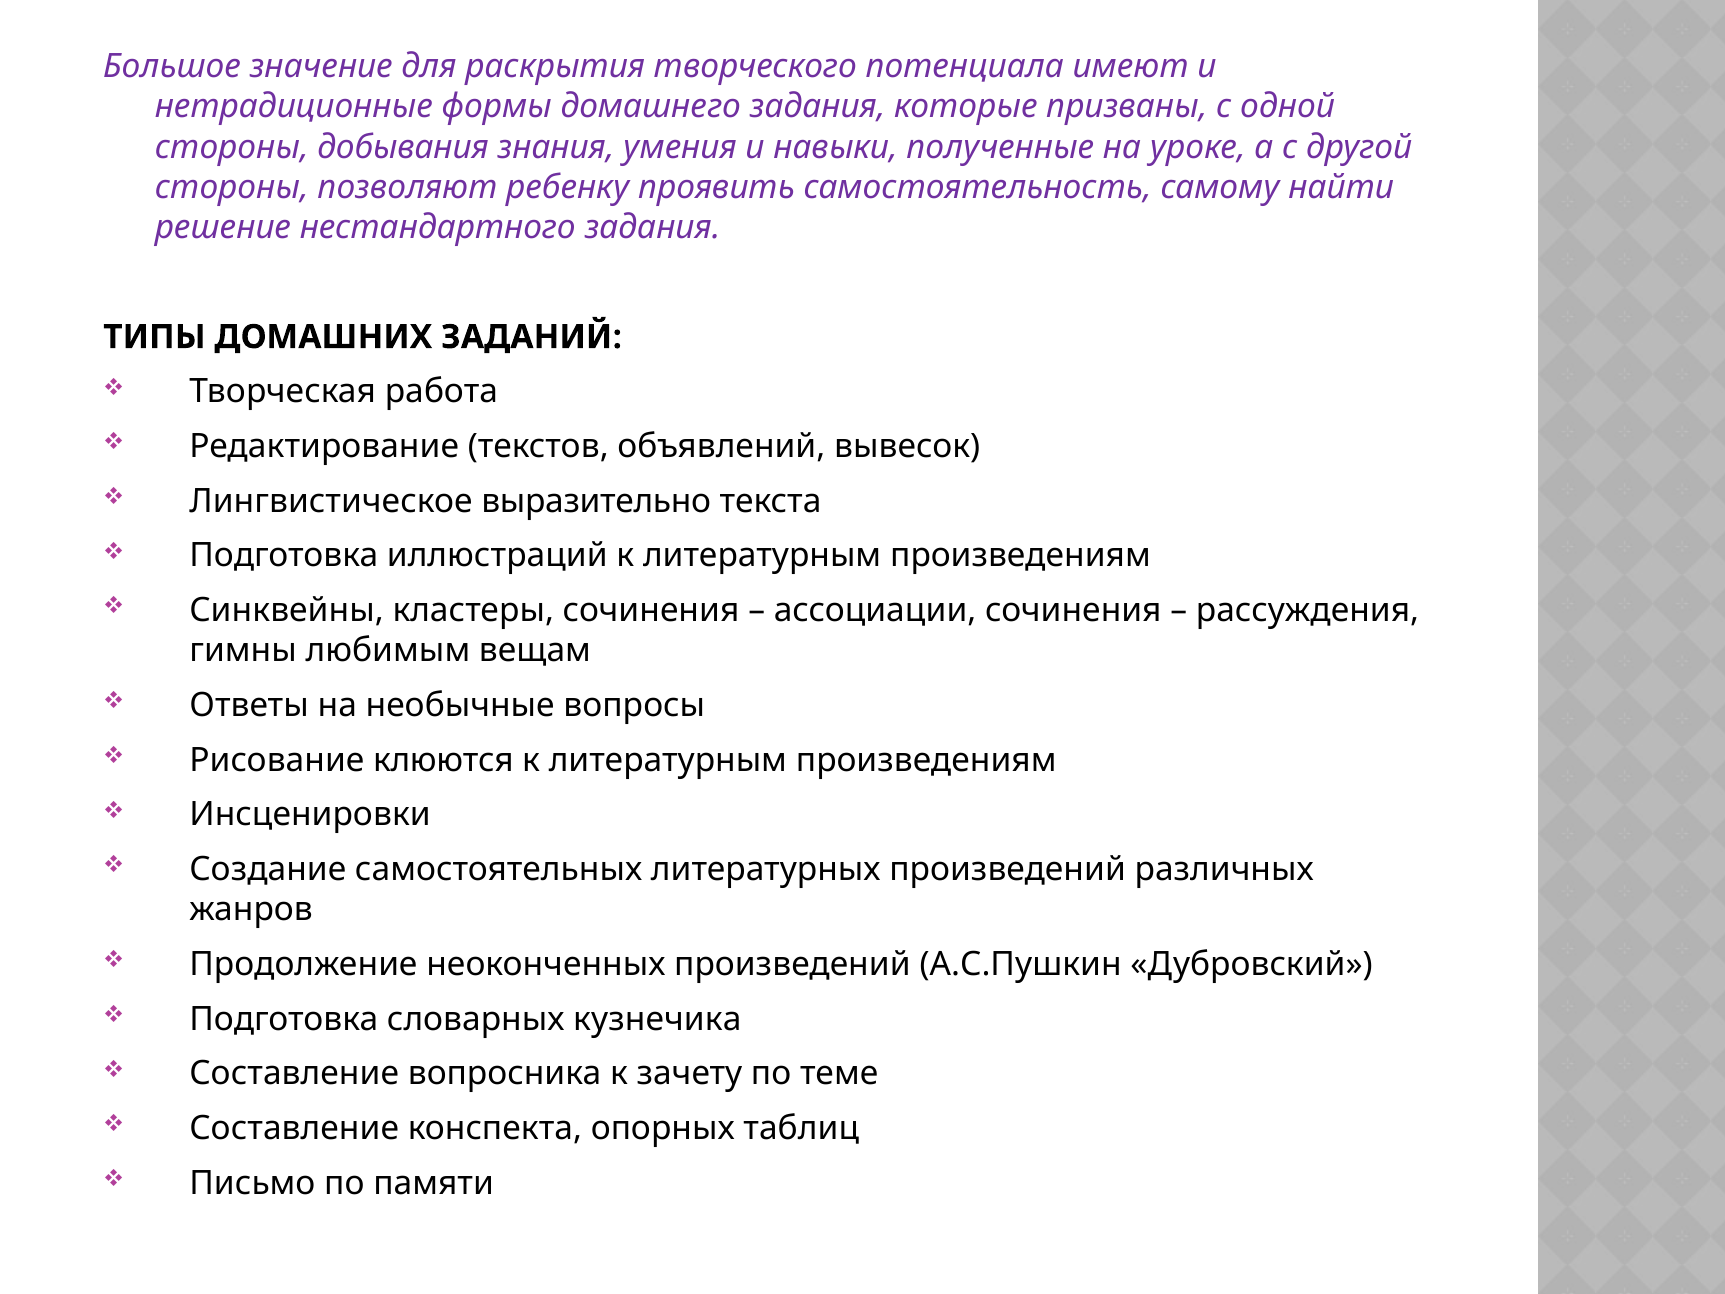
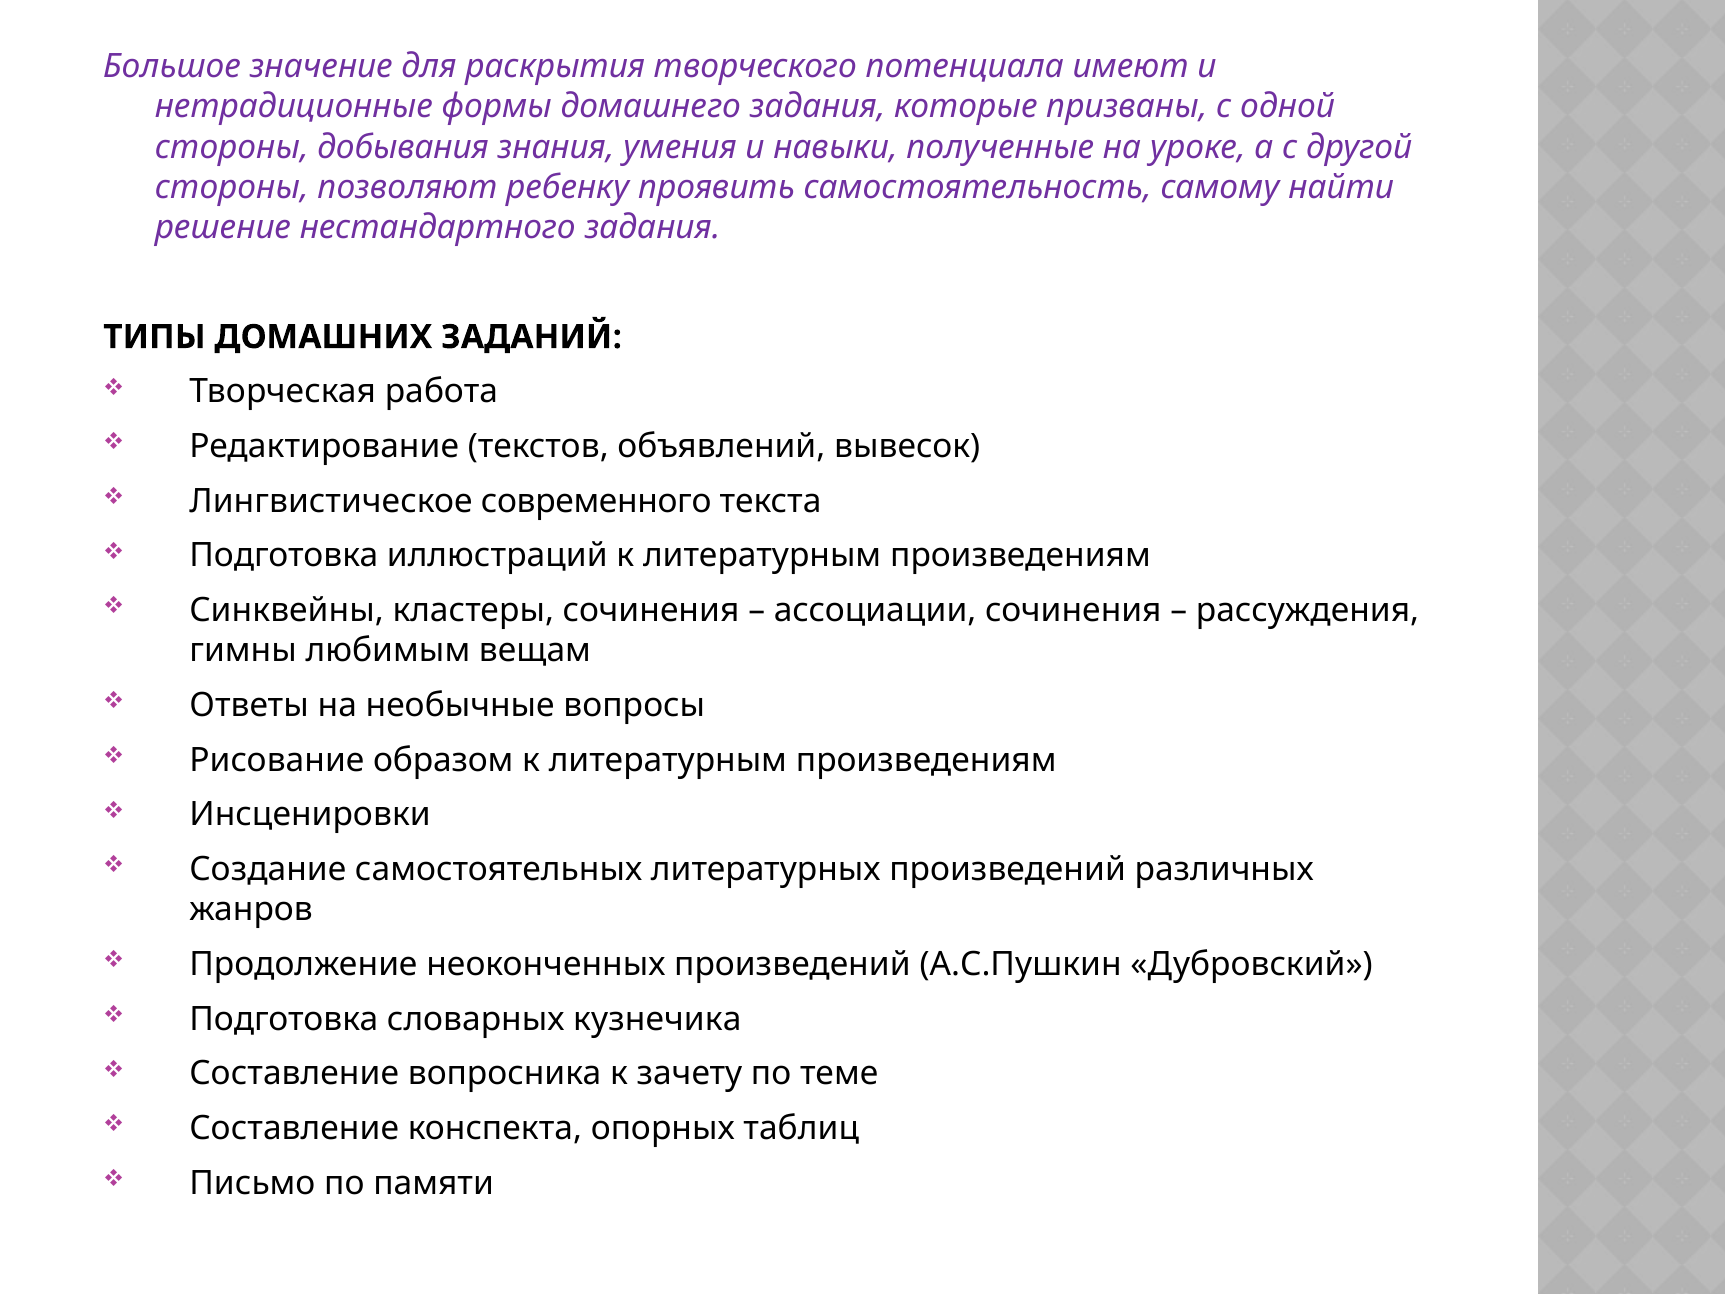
выразительно: выразительно -> современного
клюются: клюются -> образом
